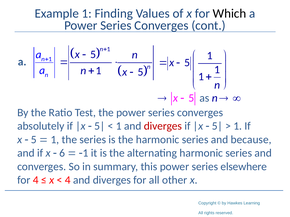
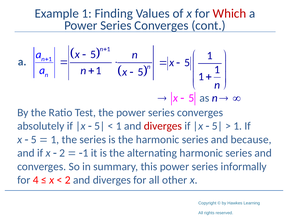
Which colour: black -> red
6 at (62, 153): 6 -> 2
elsewhere: elsewhere -> informally
4 at (68, 180): 4 -> 2
